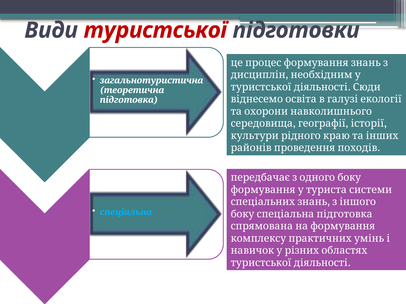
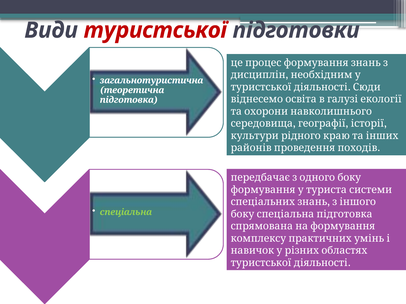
спеціальна colour: light blue -> light green
